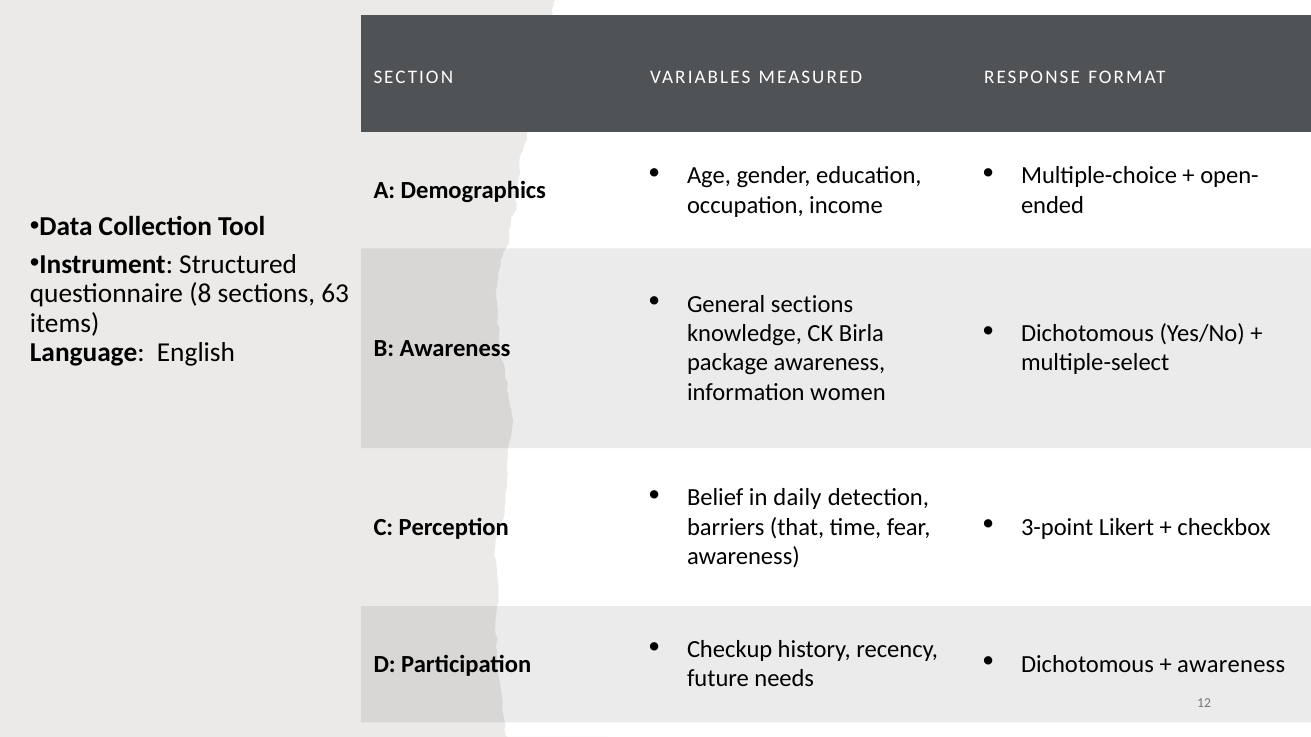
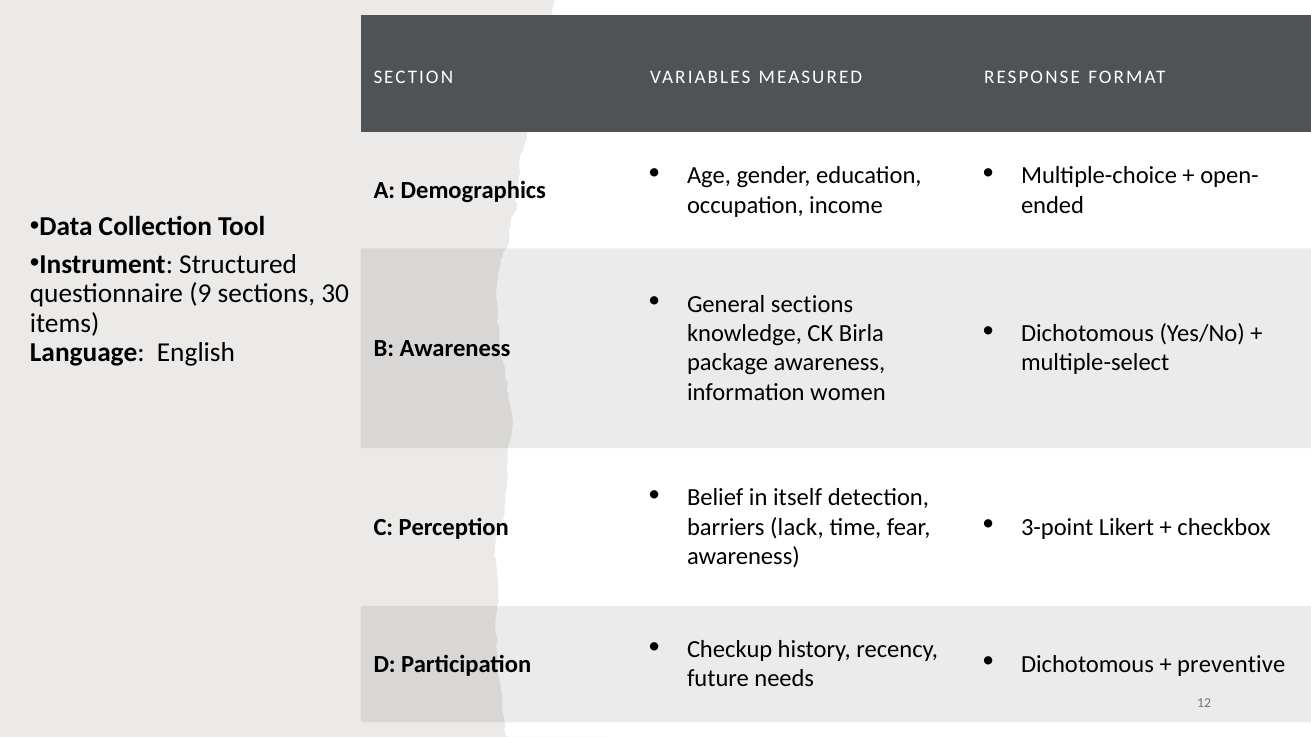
8: 8 -> 9
63: 63 -> 30
daily: daily -> itself
that: that -> lack
awareness at (1231, 665): awareness -> preventive
